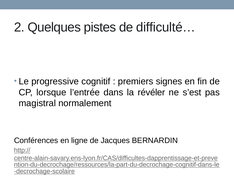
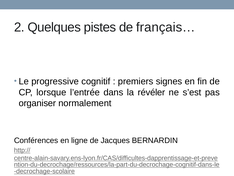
difficulté…: difficulté… -> français…
magistral: magistral -> organiser
